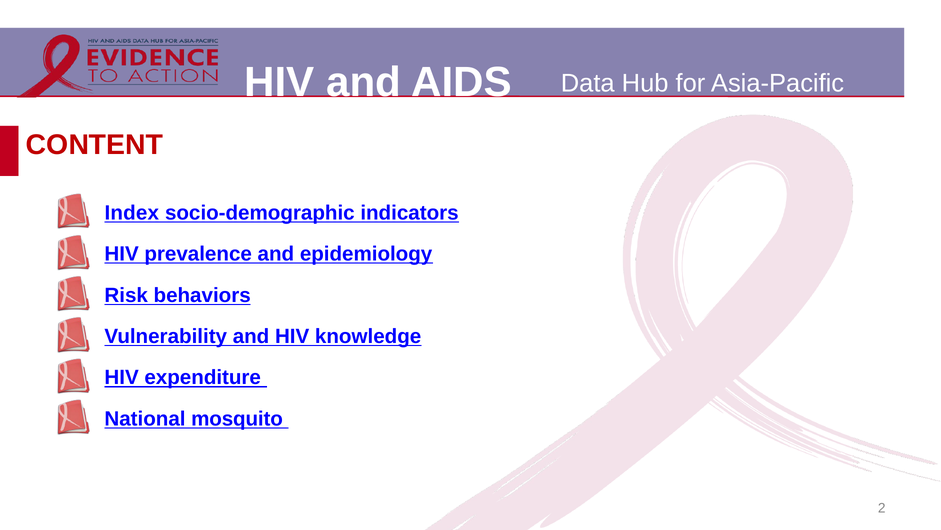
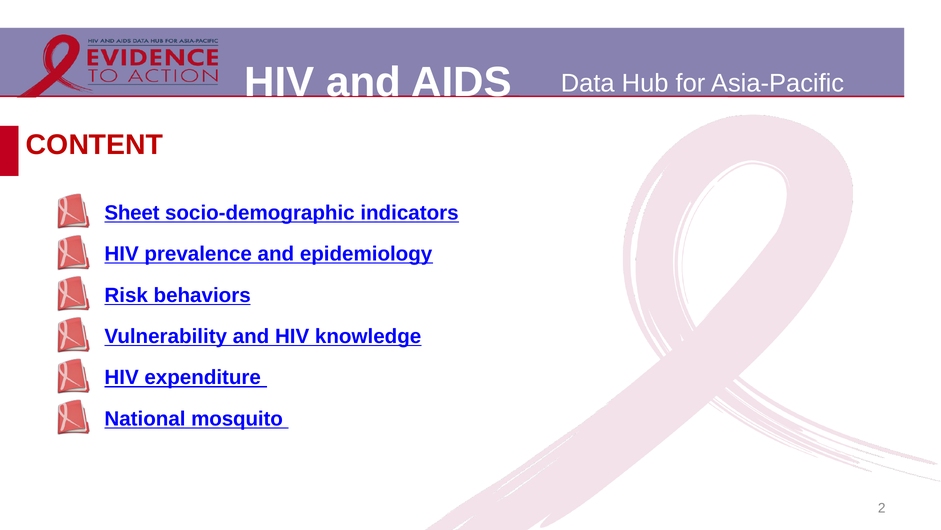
Index: Index -> Sheet
